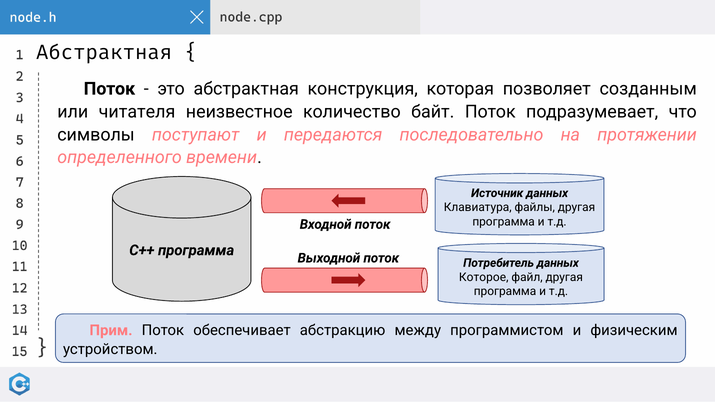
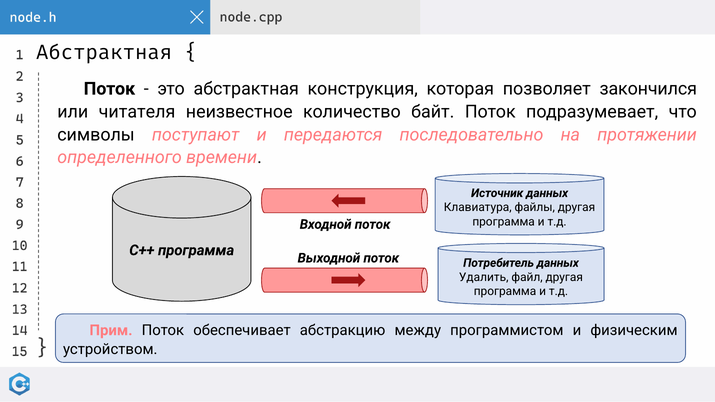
созданным: созданным -> закончился
Которое: Которое -> Удалить
